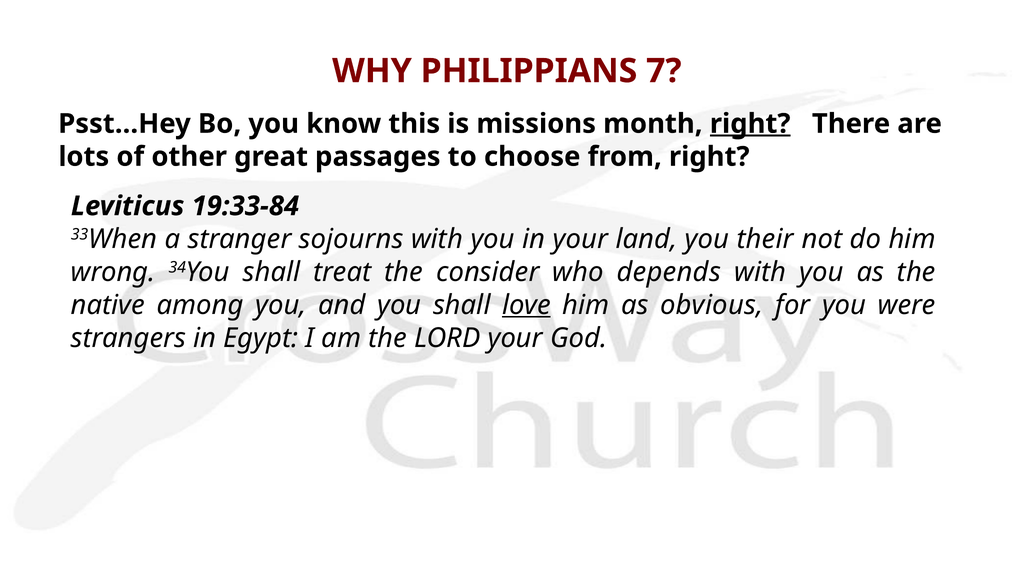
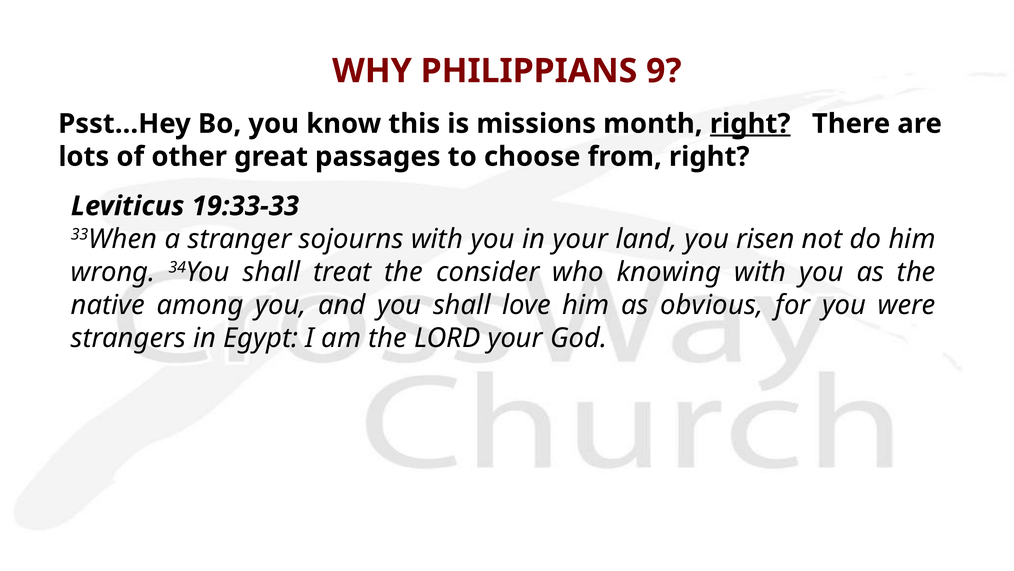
7: 7 -> 9
19:33-84: 19:33-84 -> 19:33-33
their: their -> risen
depends: depends -> knowing
love underline: present -> none
